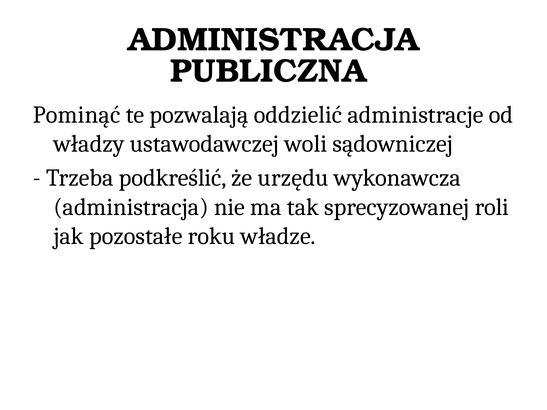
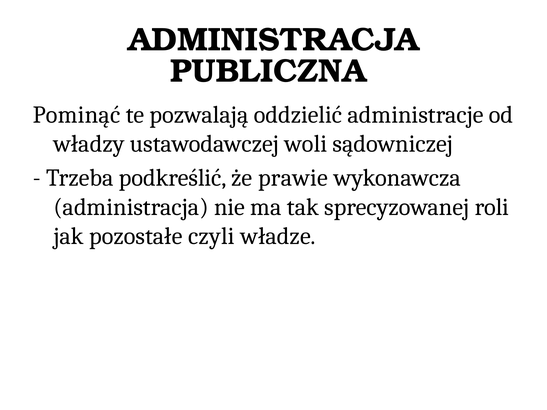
urzędu: urzędu -> prawie
roku: roku -> czyli
